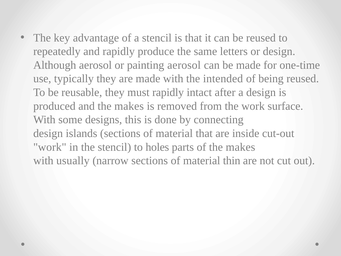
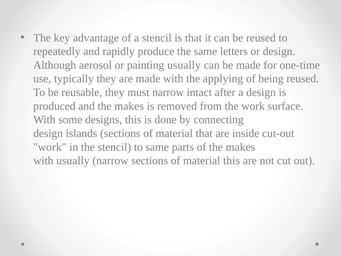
painting aerosol: aerosol -> usually
intended: intended -> applying
must rapidly: rapidly -> narrow
to holes: holes -> same
material thin: thin -> this
